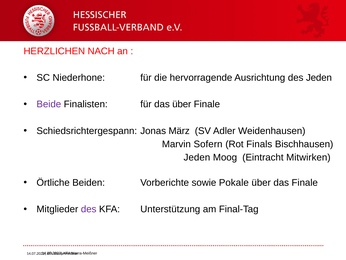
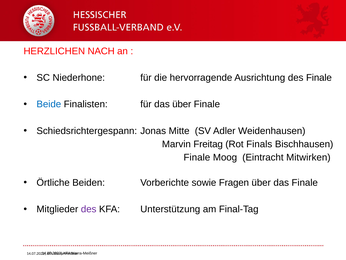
des Jeden: Jeden -> Finale
Beide colour: purple -> blue
März: März -> Mitte
Sofern: Sofern -> Freitag
Jeden at (197, 157): Jeden -> Finale
Pokale: Pokale -> Fragen
